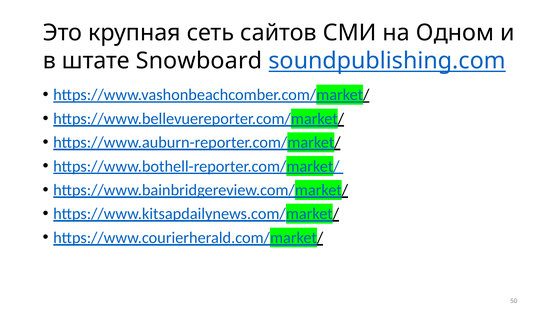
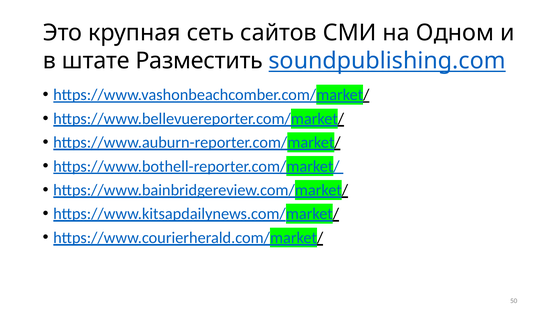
Snowboard: Snowboard -> Разместить
